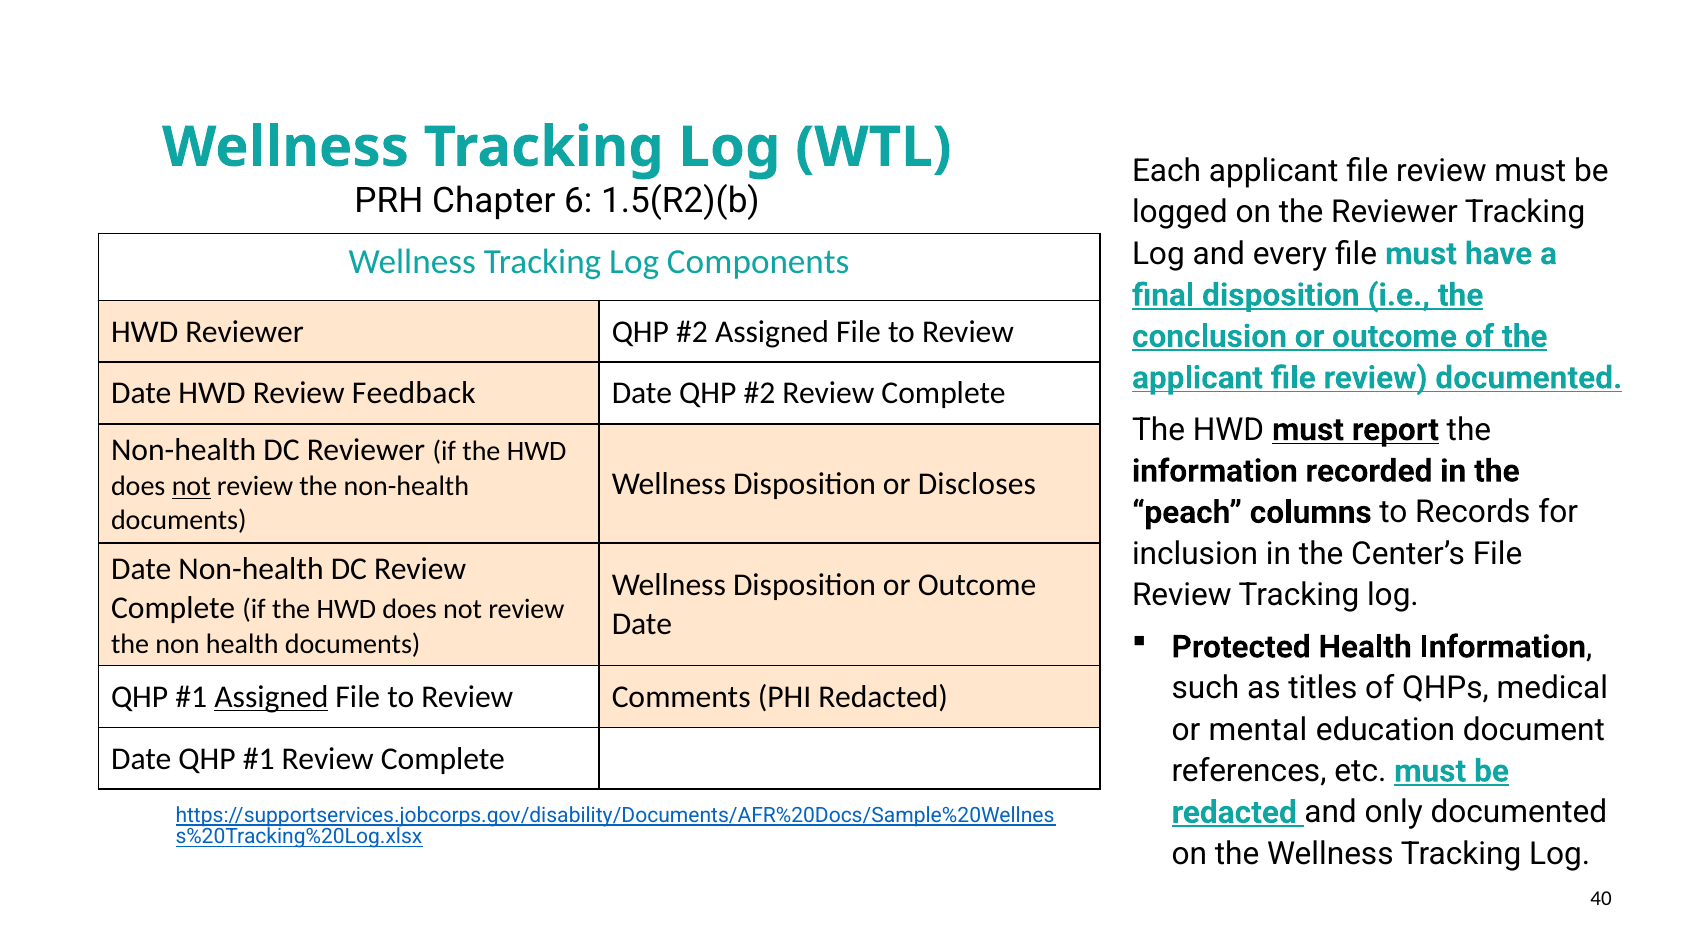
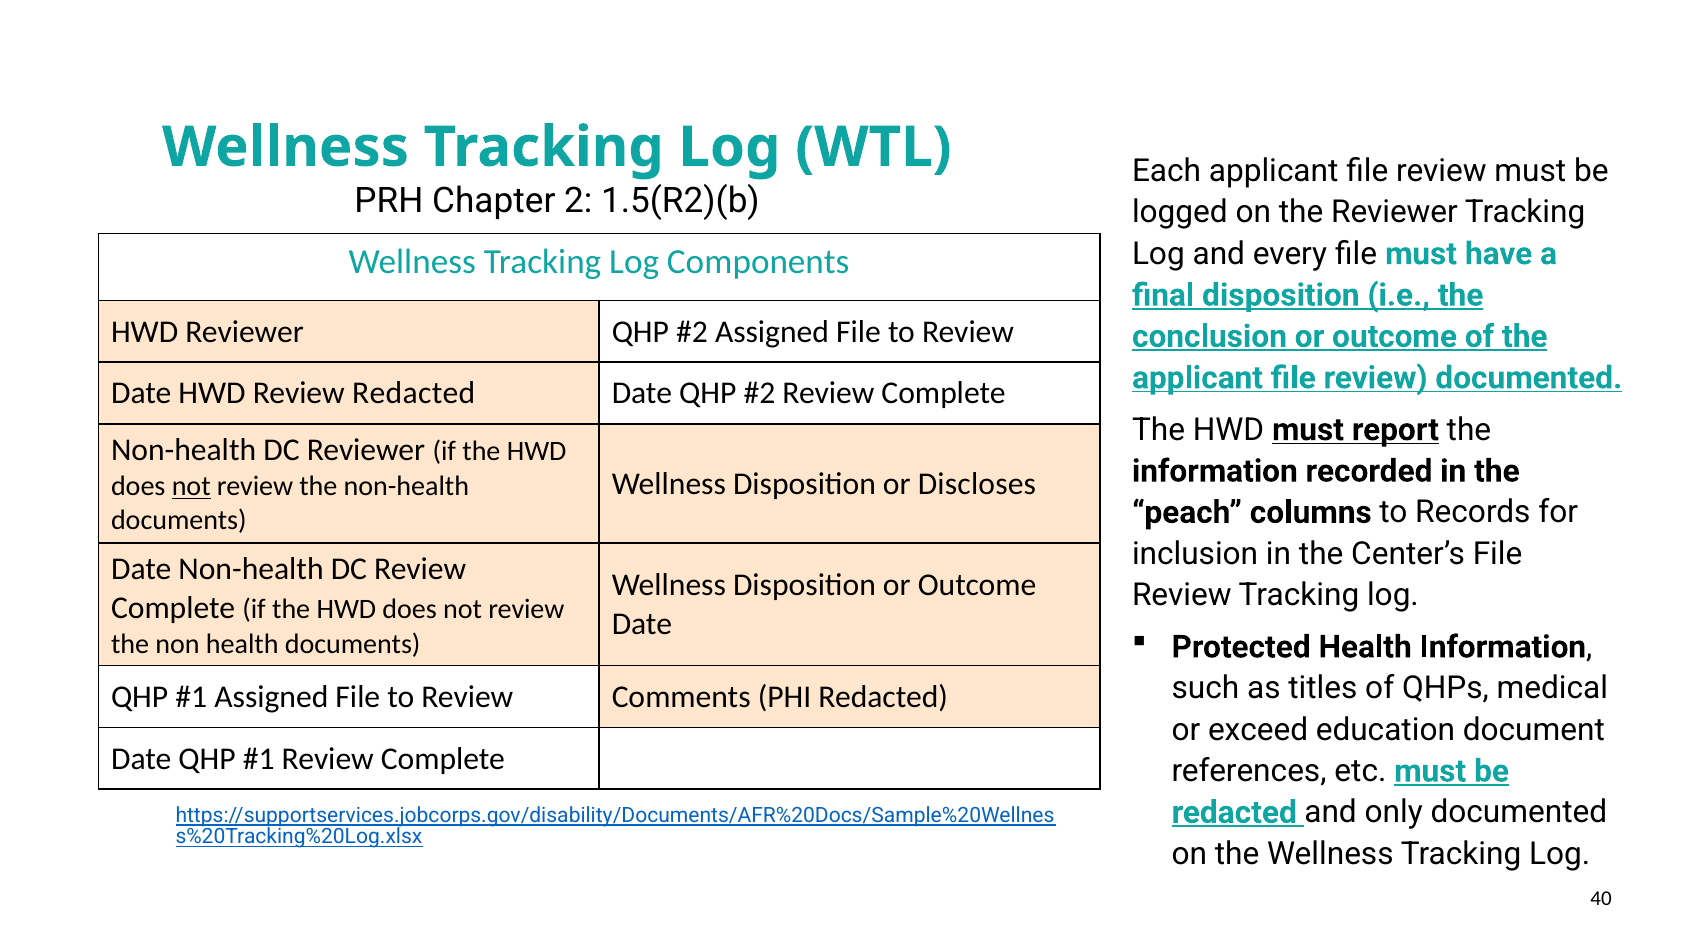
6: 6 -> 2
Review Feedback: Feedback -> Redacted
Assigned at (271, 697) underline: present -> none
mental: mental -> exceed
